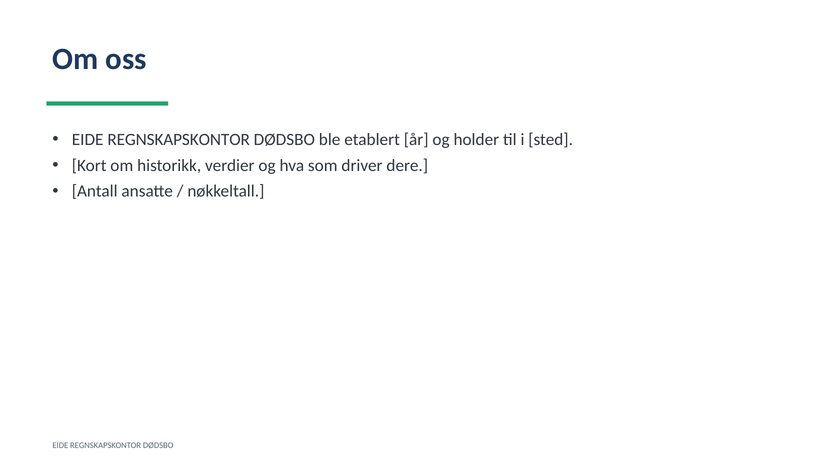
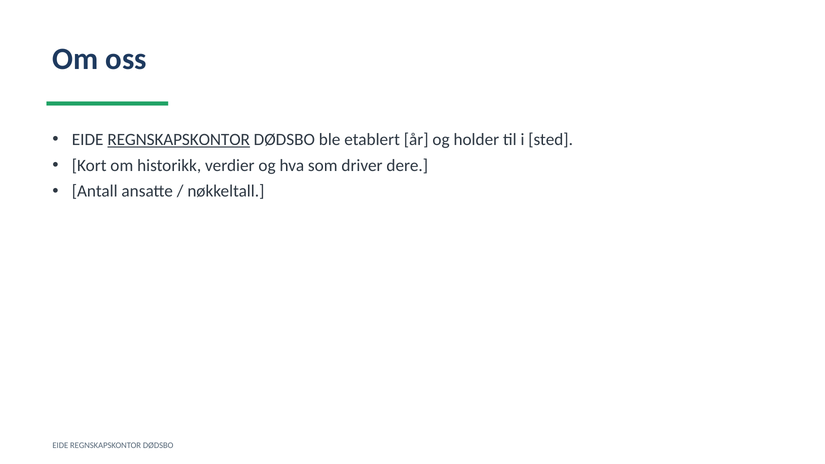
REGNSKAPSKONTOR at (179, 140) underline: none -> present
